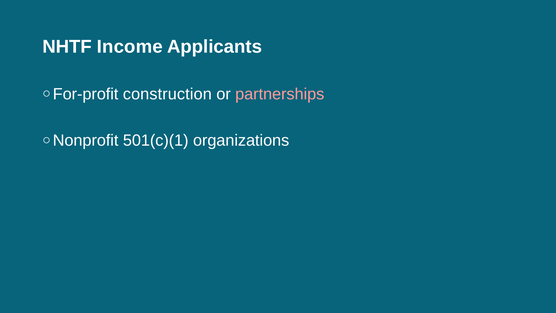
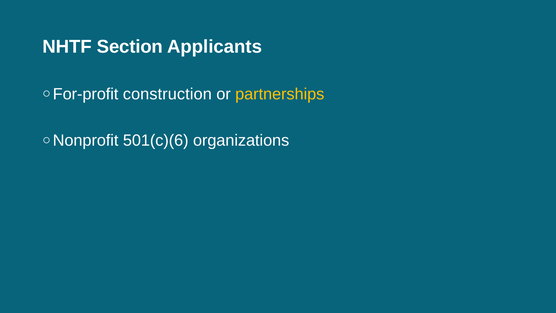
Income: Income -> Section
partnerships colour: pink -> yellow
501(c)(1: 501(c)(1 -> 501(c)(6
